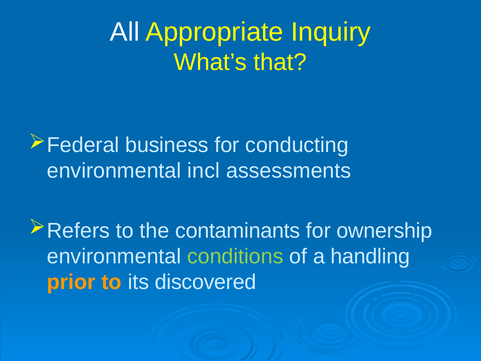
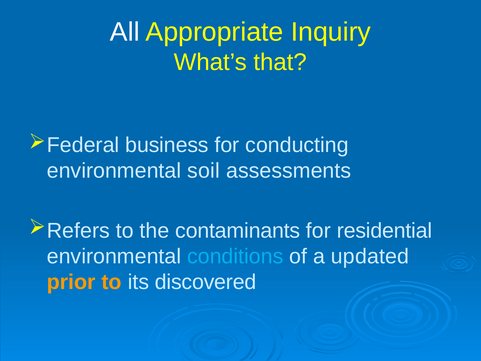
incl: incl -> soil
ownership: ownership -> residential
conditions colour: light green -> light blue
handling: handling -> updated
